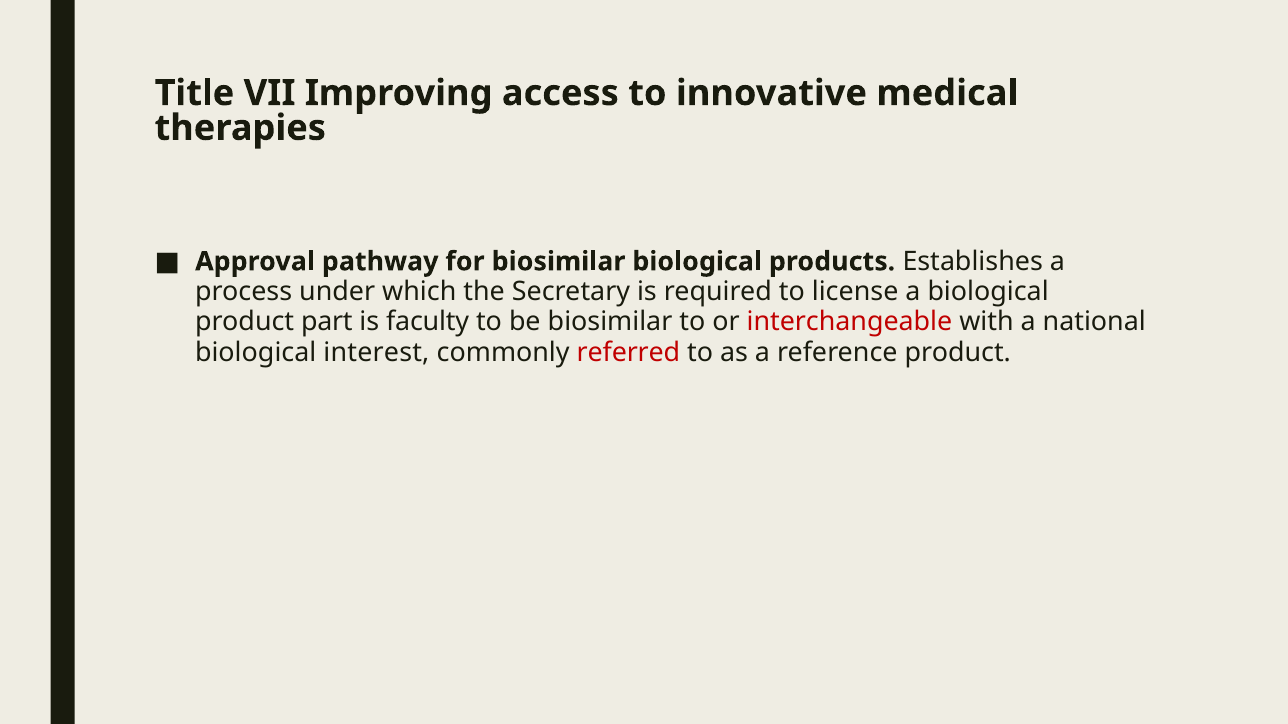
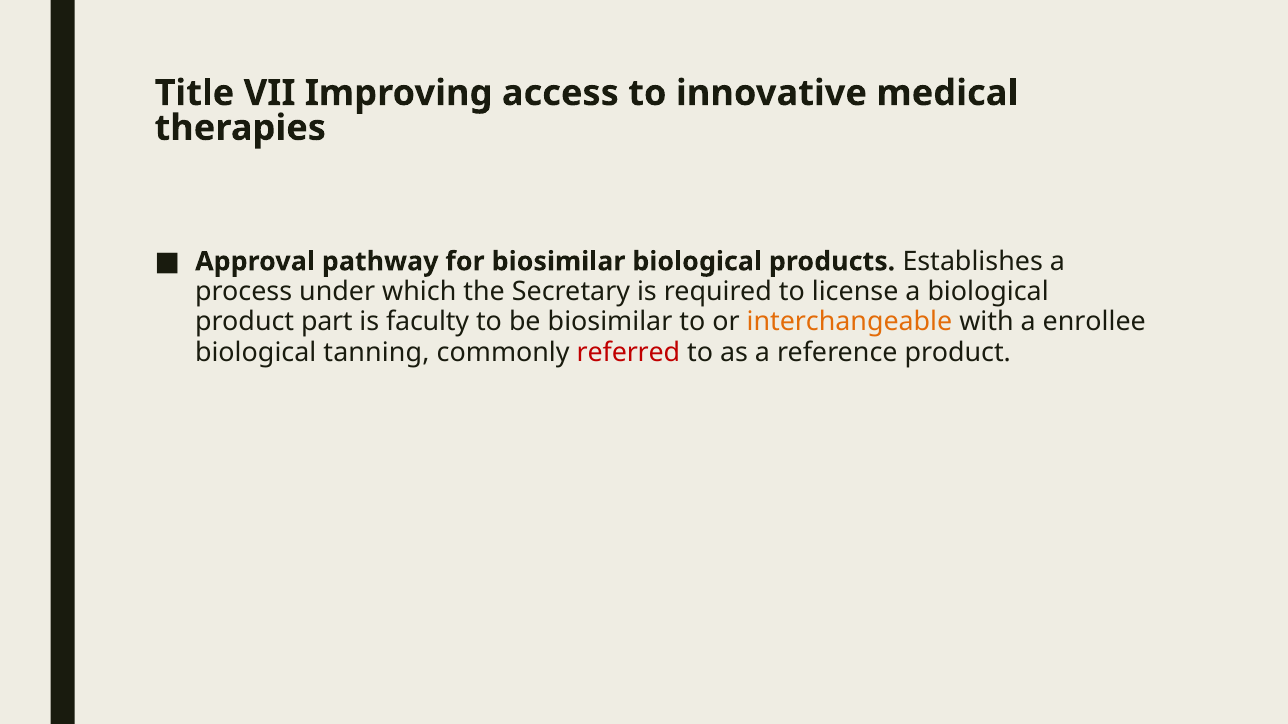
interchangeable colour: red -> orange
national: national -> enrollee
interest: interest -> tanning
